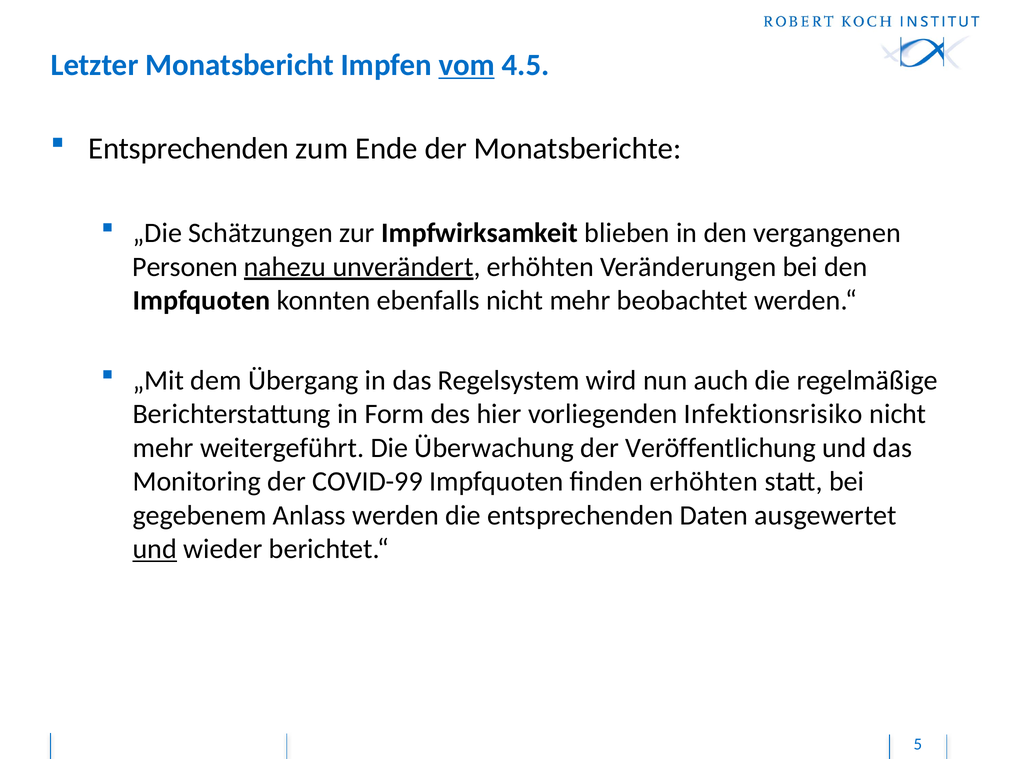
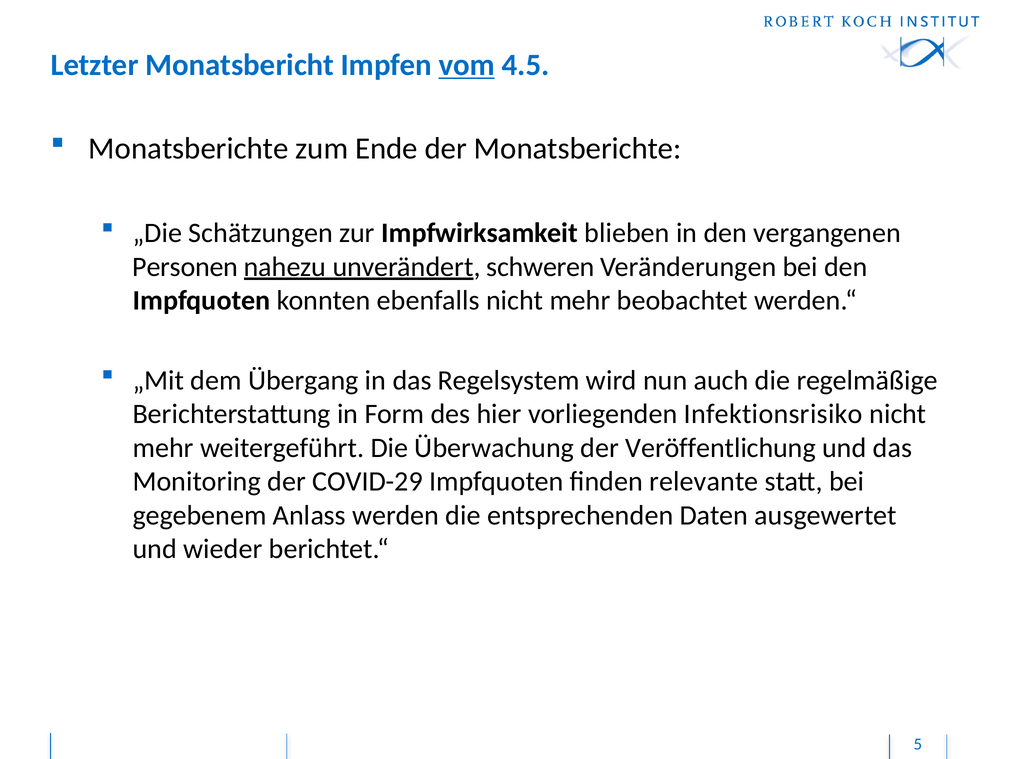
Entsprechenden at (189, 148): Entsprechenden -> Monatsberichte
unverändert erhöhten: erhöhten -> schweren
COVID-99: COVID-99 -> COVID-29
finden erhöhten: erhöhten -> relevante
und at (155, 549) underline: present -> none
